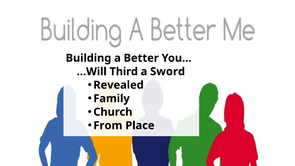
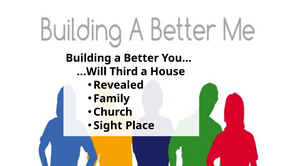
Sword: Sword -> House
From: From -> Sight
